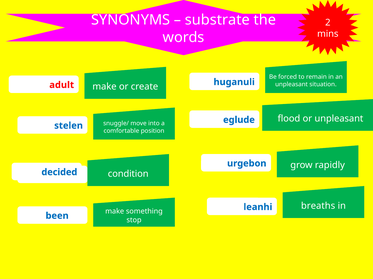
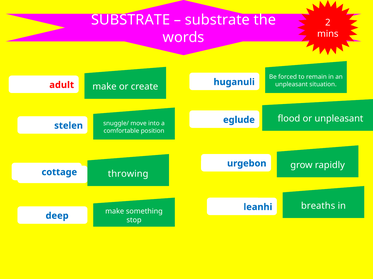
SYNONYMS at (131, 20): SYNONYMS -> SUBSTRATE
decided: decided -> cottage
condition: condition -> throwing
been: been -> deep
